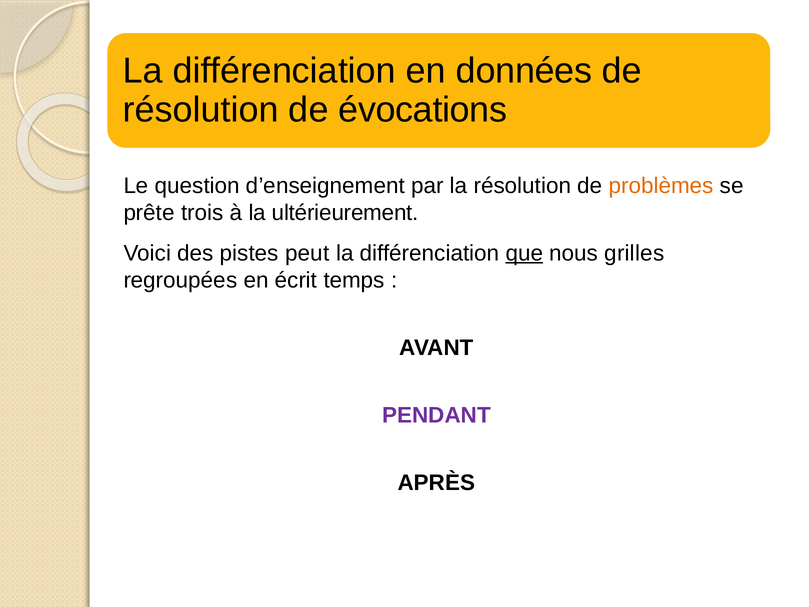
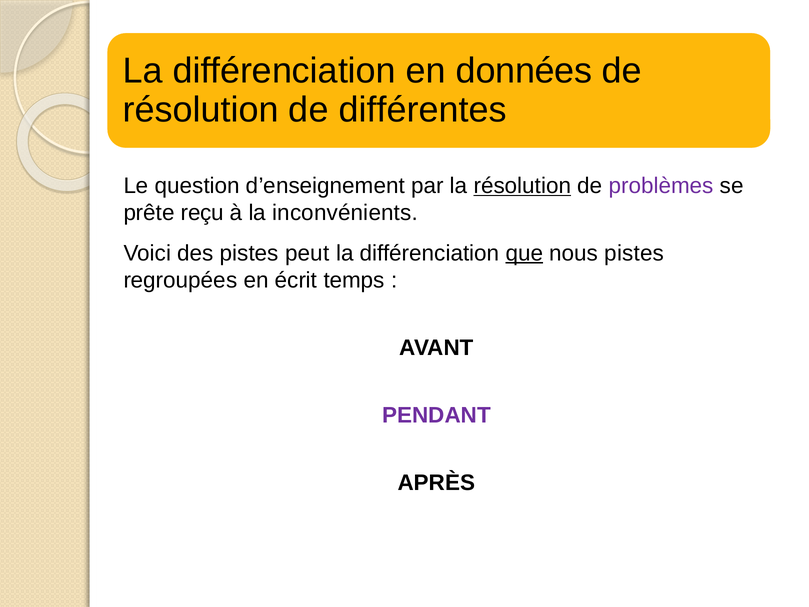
évocations: évocations -> différentes
résolution at (522, 186) underline: none -> present
problèmes colour: orange -> purple
trois: trois -> reçu
ultérieurement: ultérieurement -> inconvénients
nous grilles: grilles -> pistes
